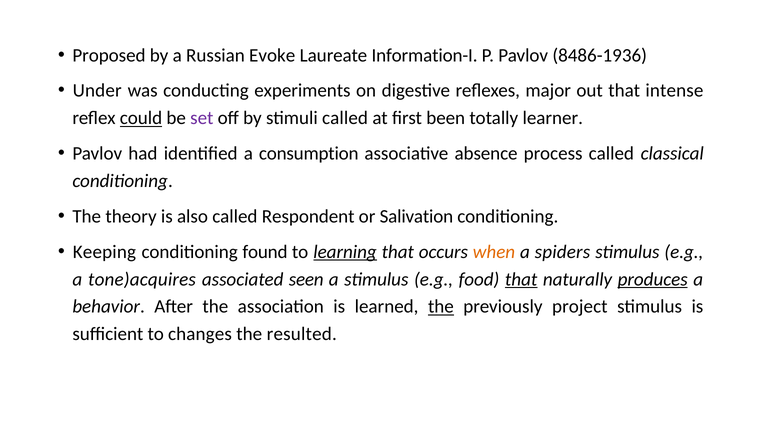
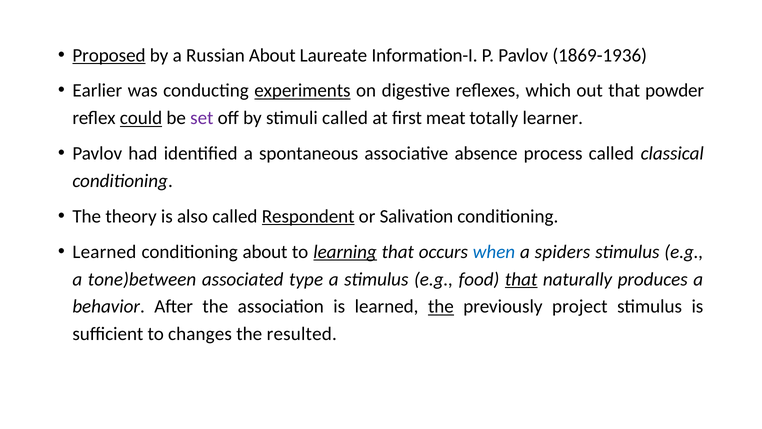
Proposed underline: none -> present
Russian Evoke: Evoke -> About
8486-1936: 8486-1936 -> 1869-1936
Under: Under -> Earlier
experiments underline: none -> present
major: major -> which
intense: intense -> powder
been: been -> meat
consumption: consumption -> spontaneous
Respondent underline: none -> present
Keeping at (104, 252): Keeping -> Learned
conditioning found: found -> about
when colour: orange -> blue
tone)acquires: tone)acquires -> tone)between
seen: seen -> type
produces underline: present -> none
